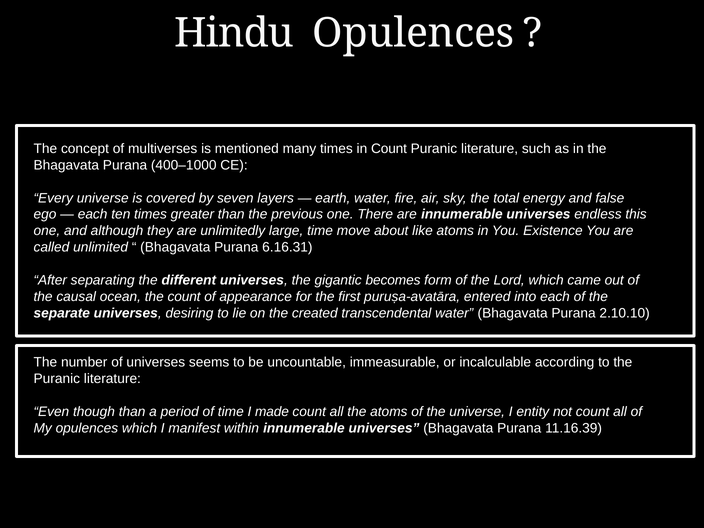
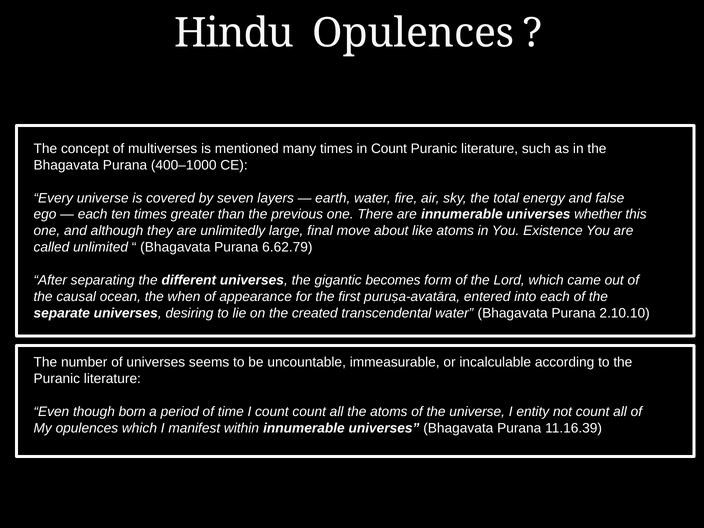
endless: endless -> whether
large time: time -> final
6.16.31: 6.16.31 -> 6.62.79
the count: count -> when
though than: than -> born
I made: made -> count
